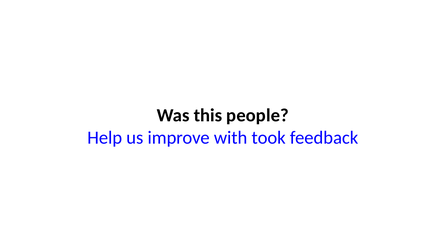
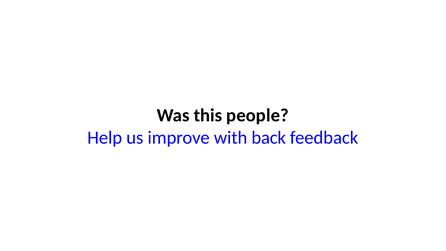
took: took -> back
